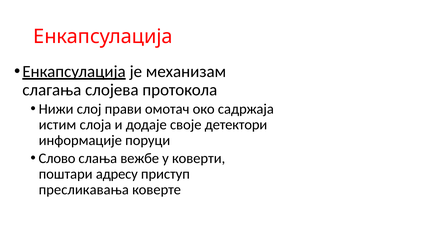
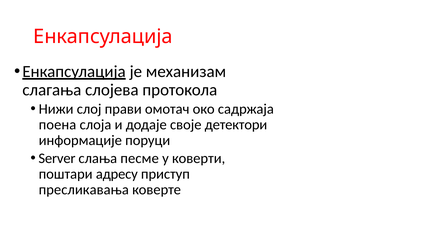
истим: истим -> поена
Слово: Слово -> Server
вежбе: вежбе -> песме
